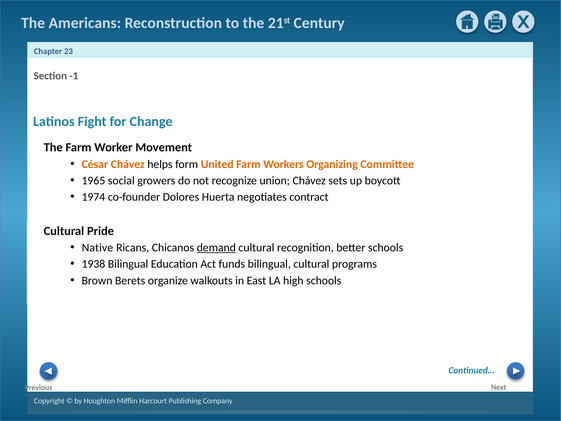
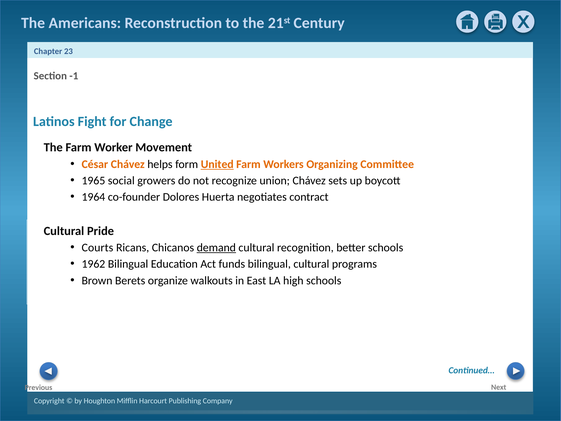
United underline: none -> present
1974: 1974 -> 1964
Native: Native -> Courts
1938: 1938 -> 1962
